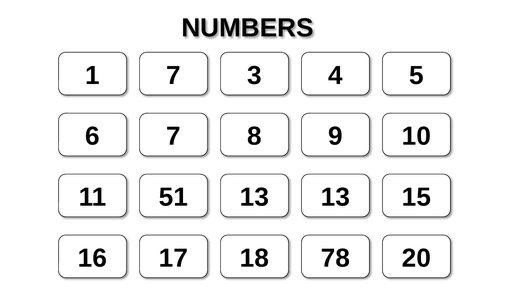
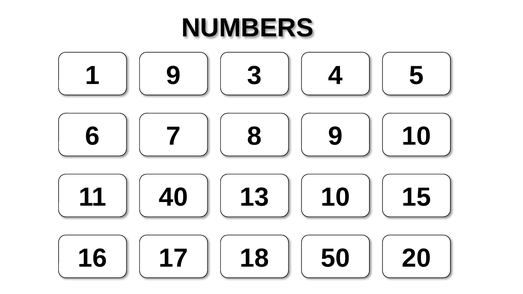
1 7: 7 -> 9
51: 51 -> 40
13 13: 13 -> 10
78: 78 -> 50
